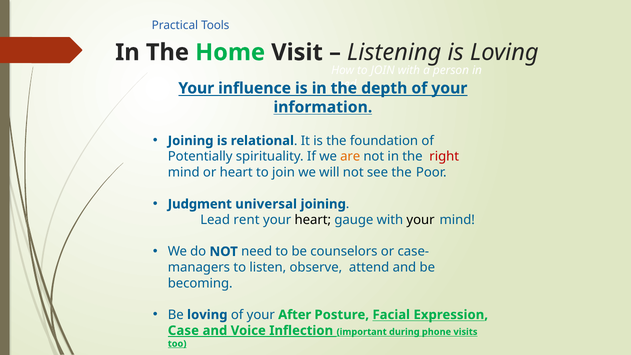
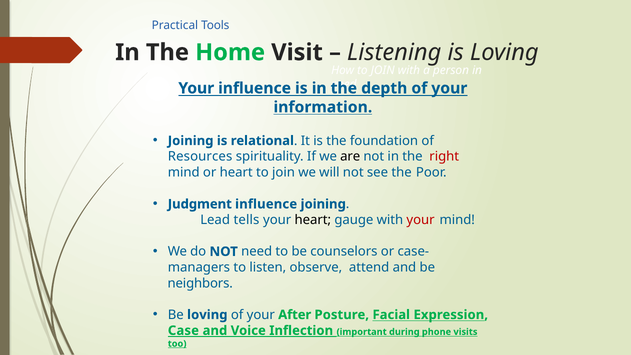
Potentially: Potentially -> Resources
are colour: orange -> black
Judgment universal: universal -> influence
rent: rent -> tells
your at (421, 220) colour: black -> red
becoming: becoming -> neighbors
